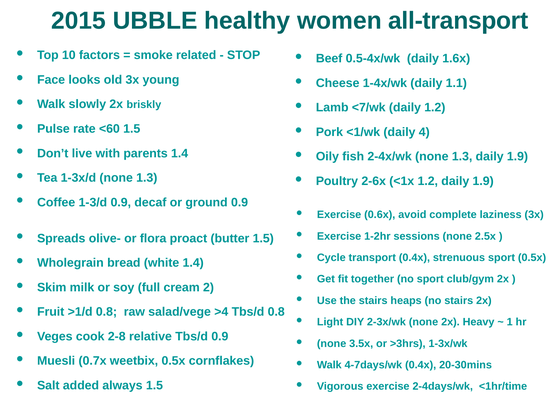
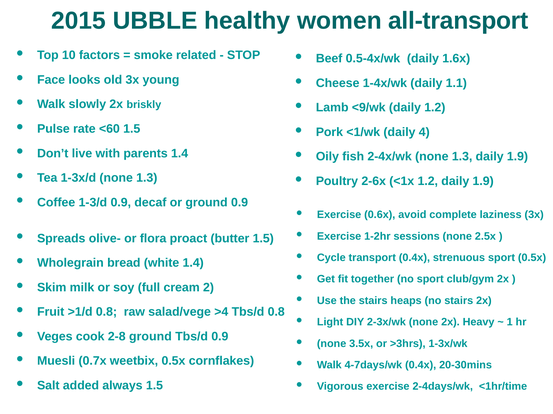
<7/wk: <7/wk -> <9/wk
2-8 relative: relative -> ground
